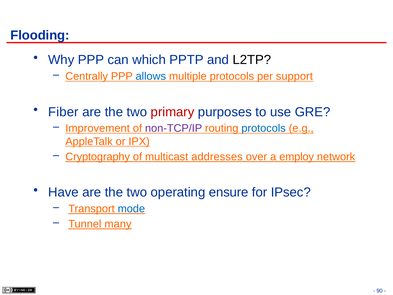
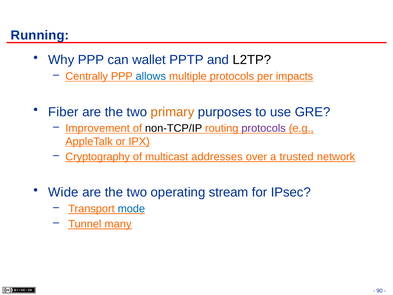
Flooding: Flooding -> Running
which: which -> wallet
support: support -> impacts
primary colour: red -> orange
non-TCP/IP colour: purple -> black
protocols at (264, 128) colour: blue -> purple
employ: employ -> trusted
Have: Have -> Wide
ensure: ensure -> stream
